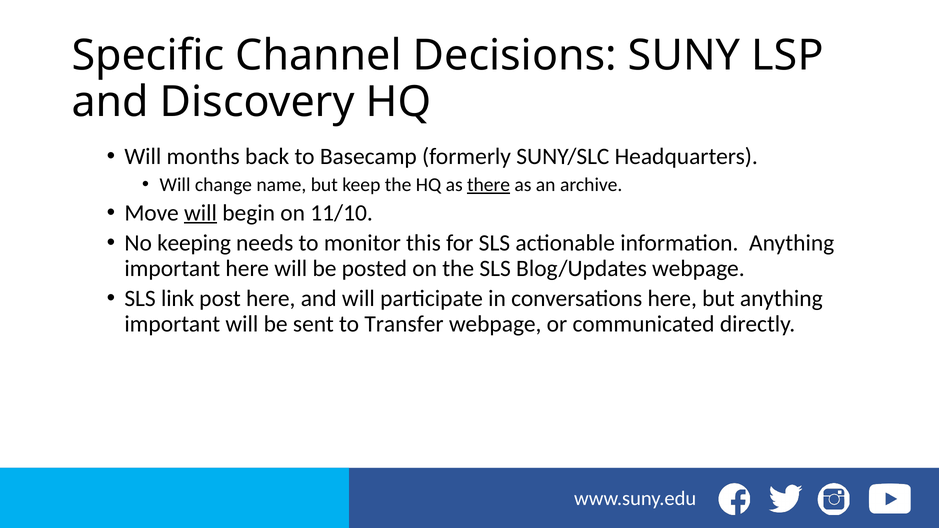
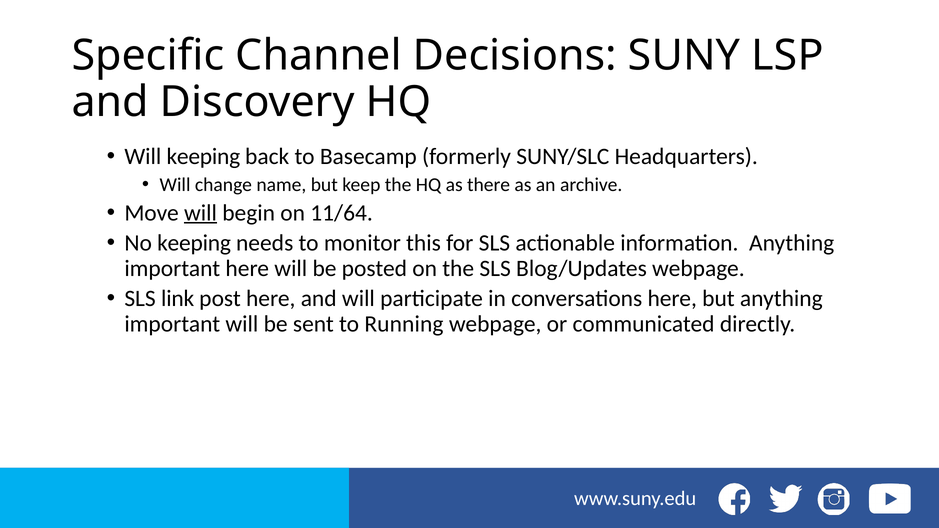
Will months: months -> keeping
there underline: present -> none
11/10: 11/10 -> 11/64
Transfer: Transfer -> Running
